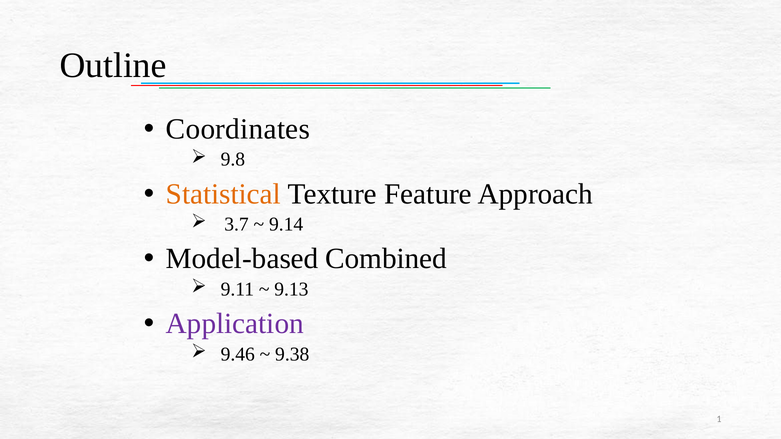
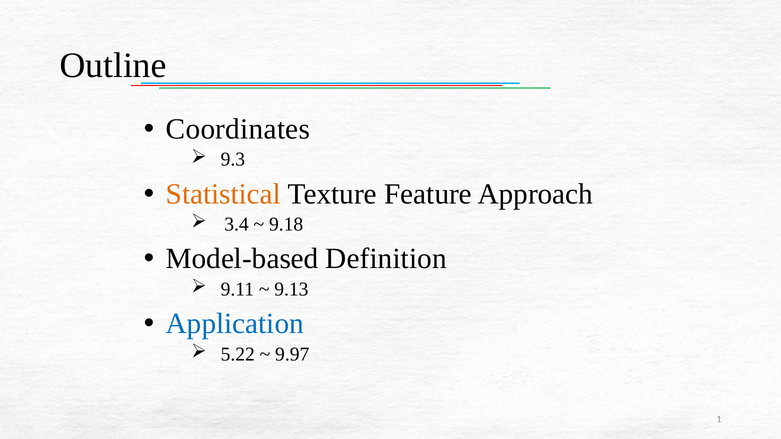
9.8: 9.8 -> 9.3
3.7: 3.7 -> 3.4
9.14: 9.14 -> 9.18
Combined: Combined -> Definition
Application colour: purple -> blue
9.46: 9.46 -> 5.22
9.38: 9.38 -> 9.97
